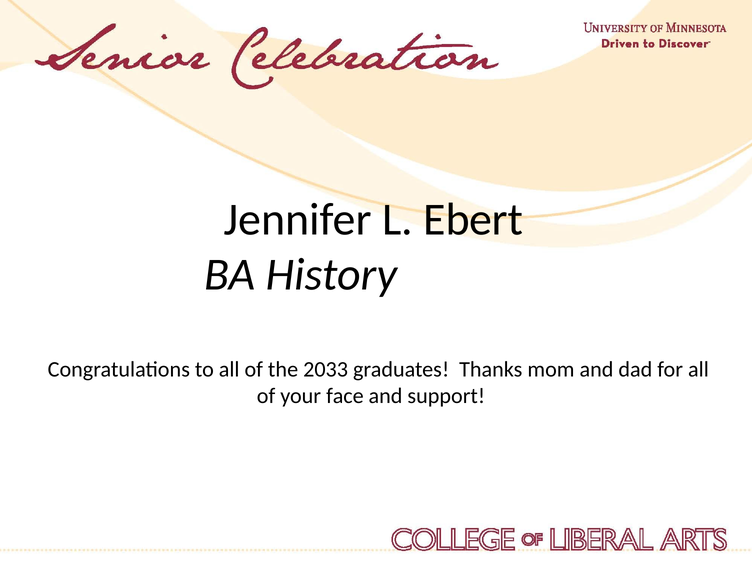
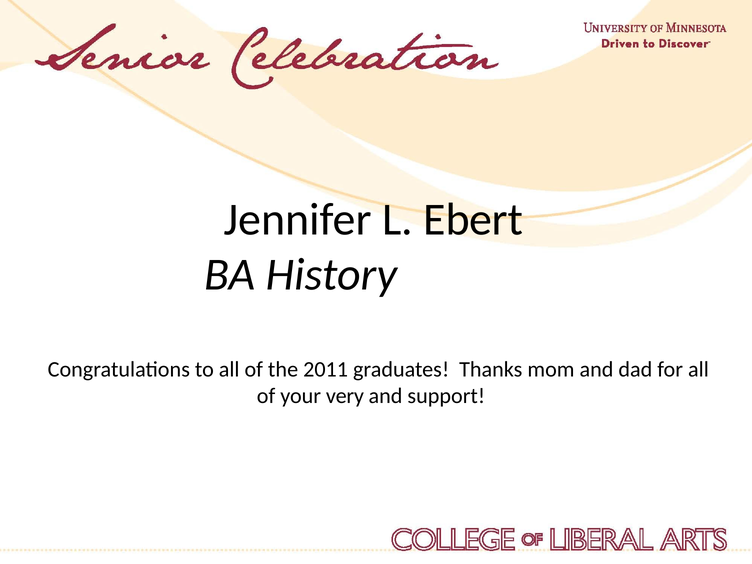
2033: 2033 -> 2011
face: face -> very
